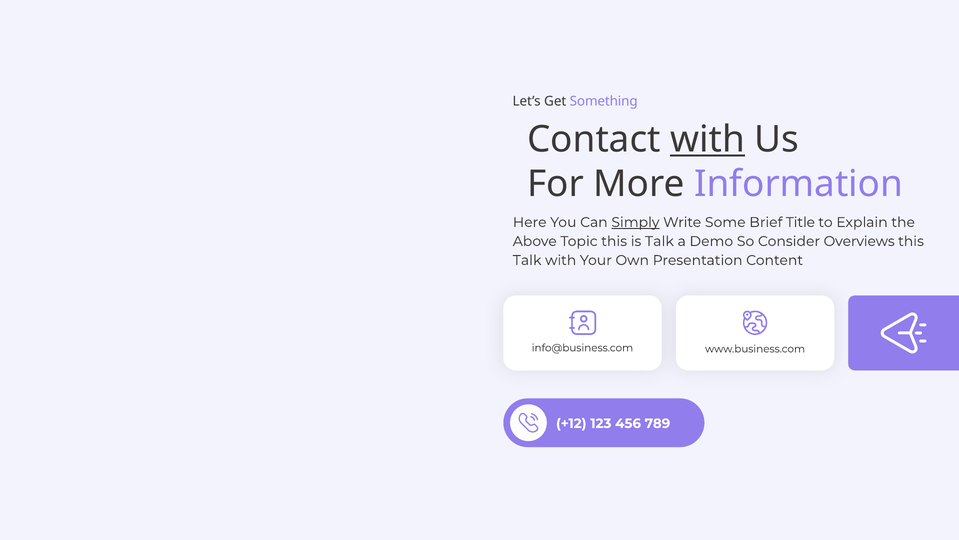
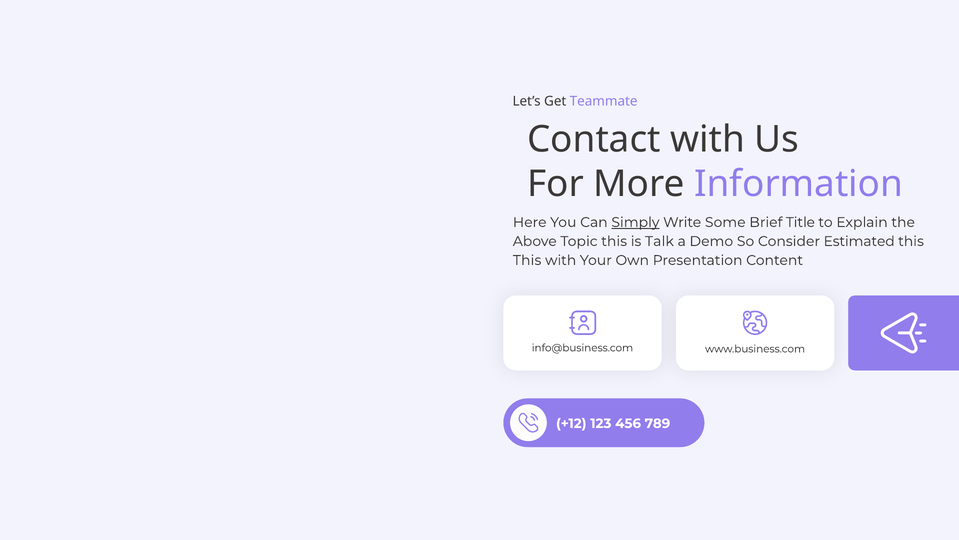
Something: Something -> Teammate
with at (708, 139) underline: present -> none
Overviews: Overviews -> Estimated
Talk at (527, 260): Talk -> This
